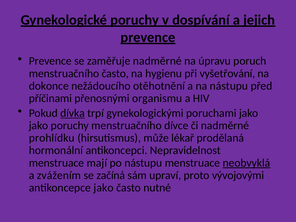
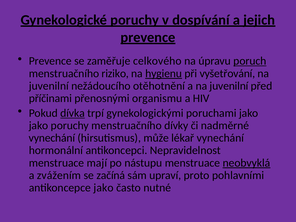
zaměřuje nadměrné: nadměrné -> celkového
poruch underline: none -> present
menstruačního často: často -> riziko
hygienu underline: none -> present
dokonce at (49, 86): dokonce -> juvenilní
a na nástupu: nástupu -> juvenilní
dívce: dívce -> dívky
prohlídku at (52, 138): prohlídku -> vynechání
lékař prodělaná: prodělaná -> vynechání
vývojovými: vývojovými -> pohlavními
